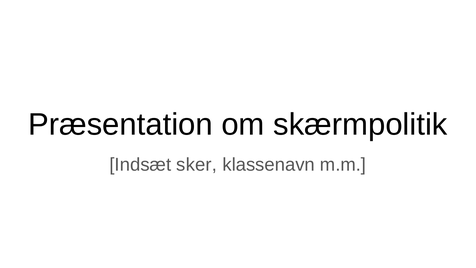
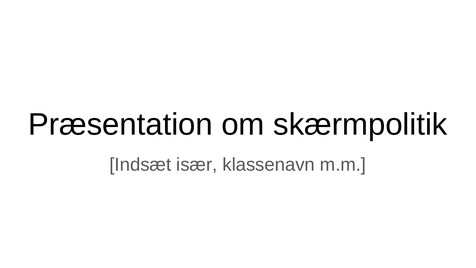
sker: sker -> især
